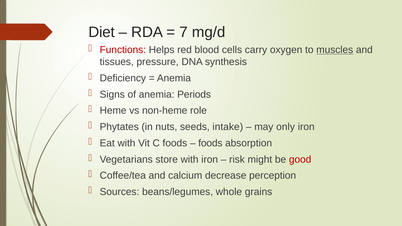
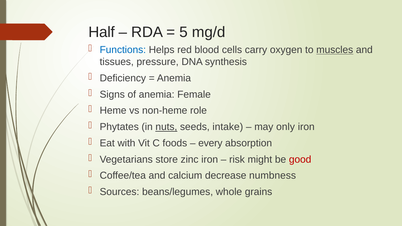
Diet: Diet -> Half
7: 7 -> 5
Functions colour: red -> blue
Periods: Periods -> Female
nuts underline: none -> present
foods at (210, 143): foods -> every
store with: with -> zinc
perception: perception -> numbness
